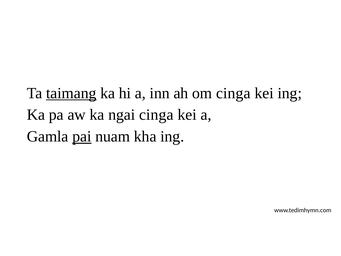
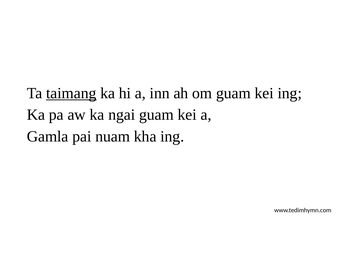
om cinga: cinga -> guam
ngai cinga: cinga -> guam
pai underline: present -> none
